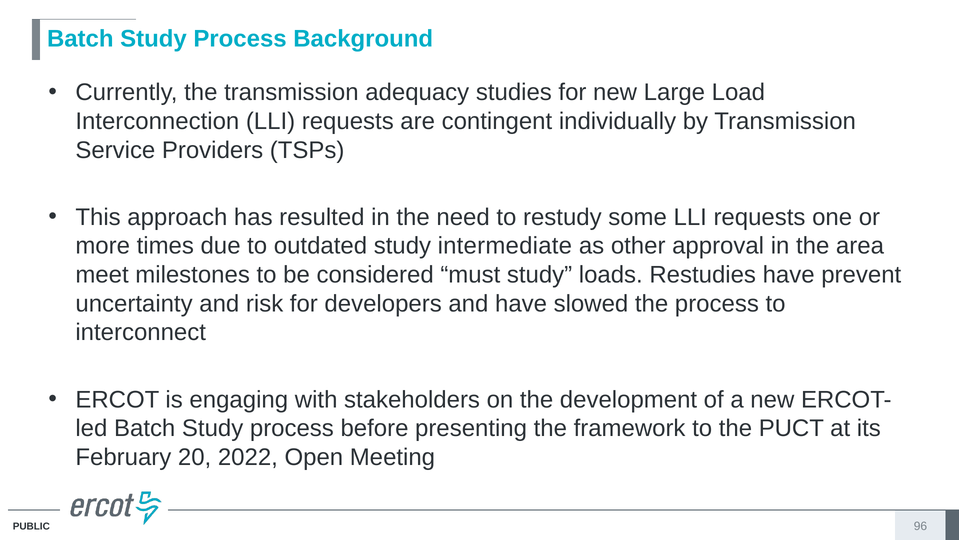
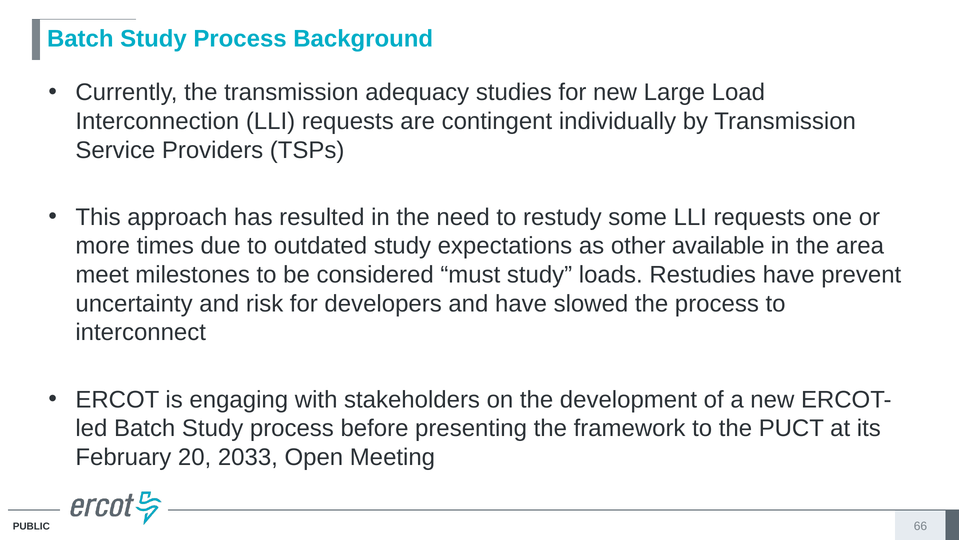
intermediate: intermediate -> expectations
approval: approval -> available
2022: 2022 -> 2033
96: 96 -> 66
